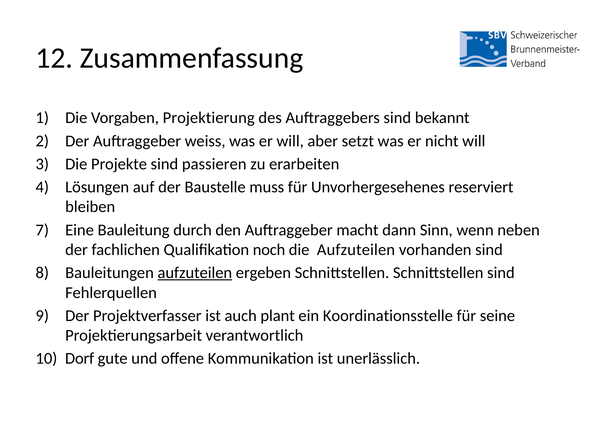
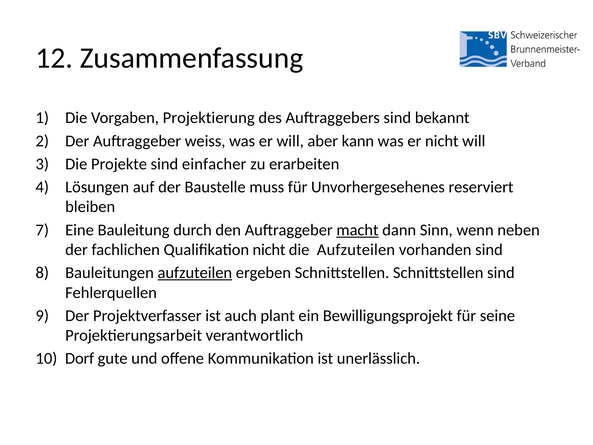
setzt: setzt -> kann
passieren: passieren -> einfacher
macht underline: none -> present
Qualifikation noch: noch -> nicht
Koordinationsstelle: Koordinationsstelle -> Bewilligungsprojekt
